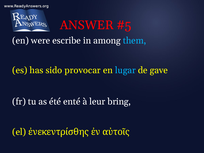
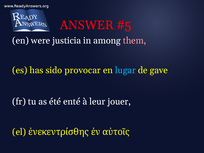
escribe: escribe -> justicia
them colour: light blue -> pink
bring: bring -> jouer
